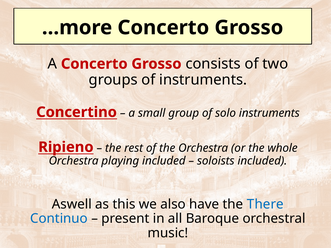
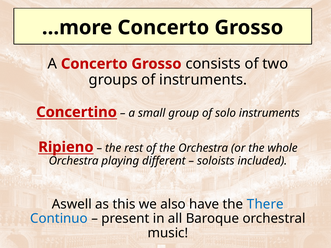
playing included: included -> different
